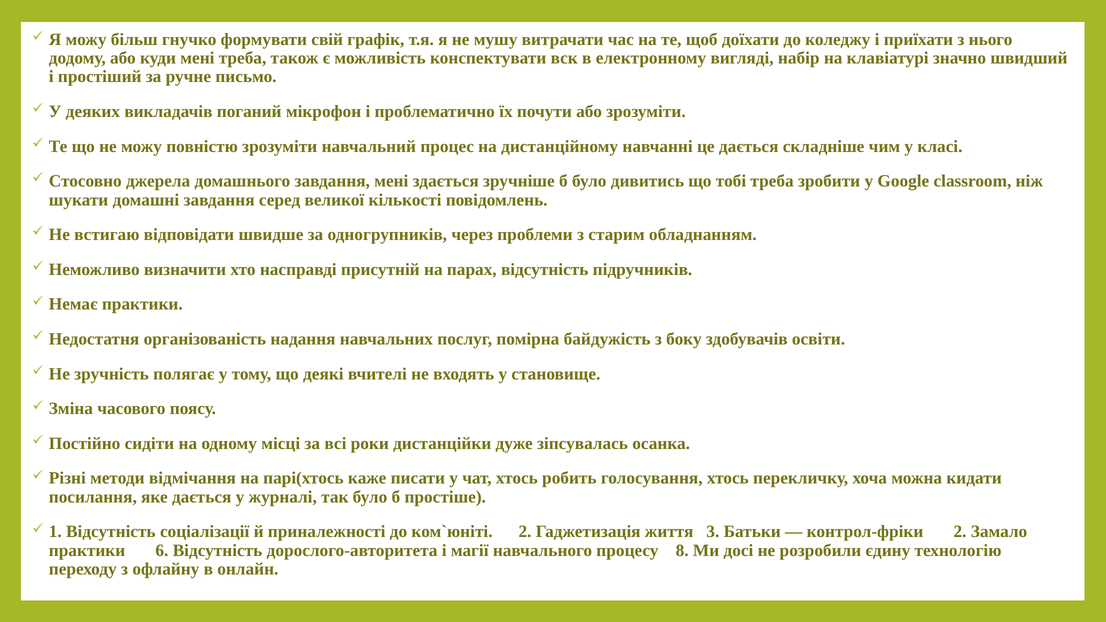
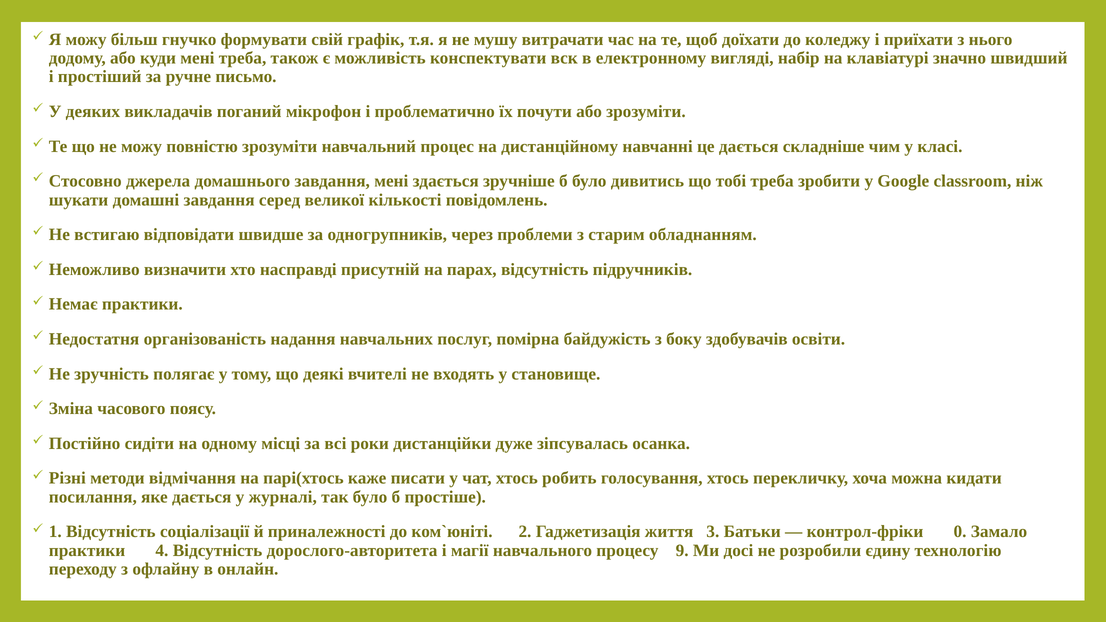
контрол-фріки 2: 2 -> 0
6: 6 -> 4
8: 8 -> 9
